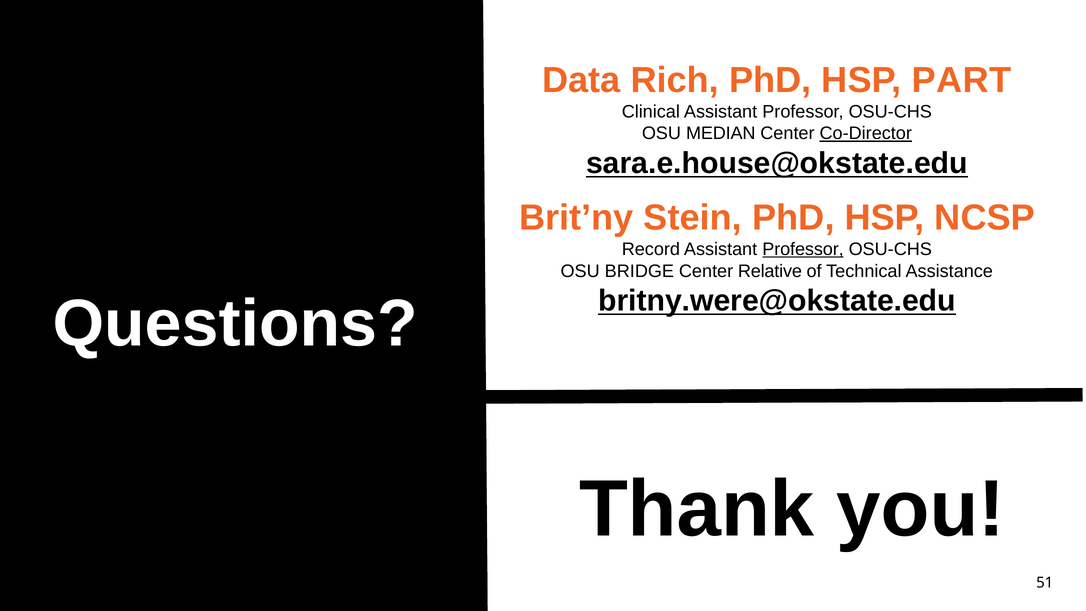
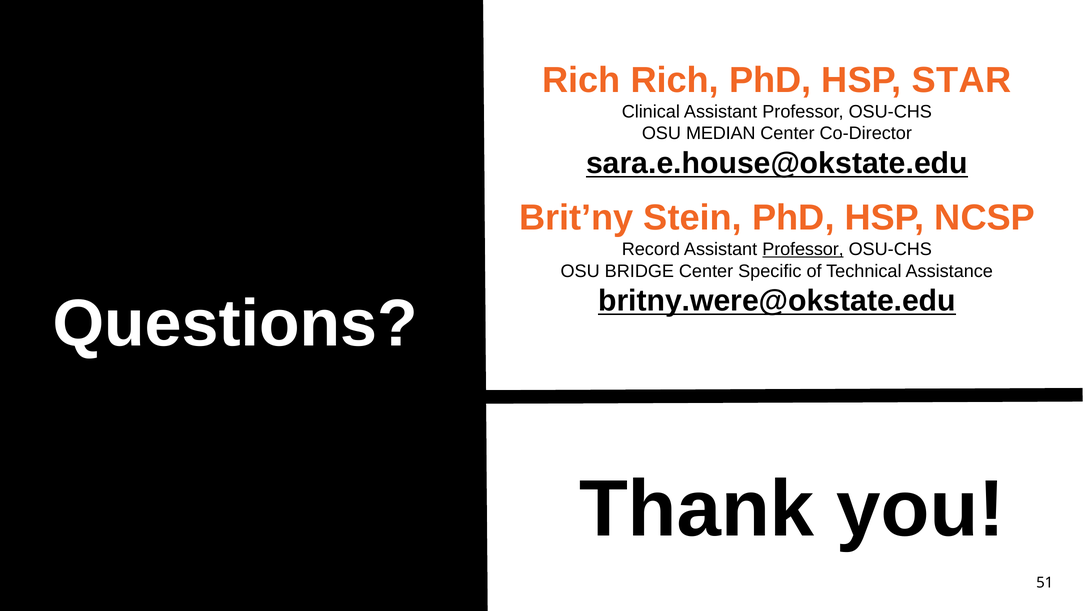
Data at (581, 80): Data -> Rich
PART: PART -> STAR
Co-Director underline: present -> none
Relative: Relative -> Specific
